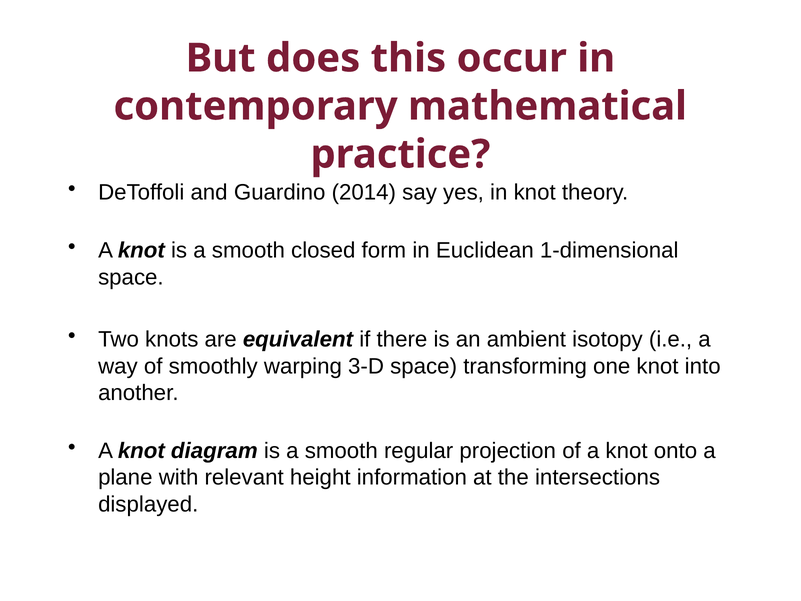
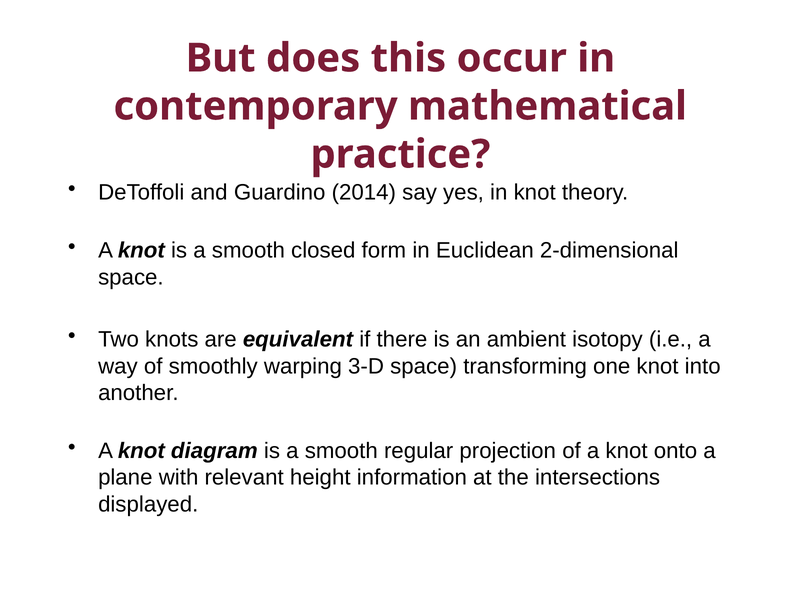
1-dimensional: 1-dimensional -> 2-dimensional
